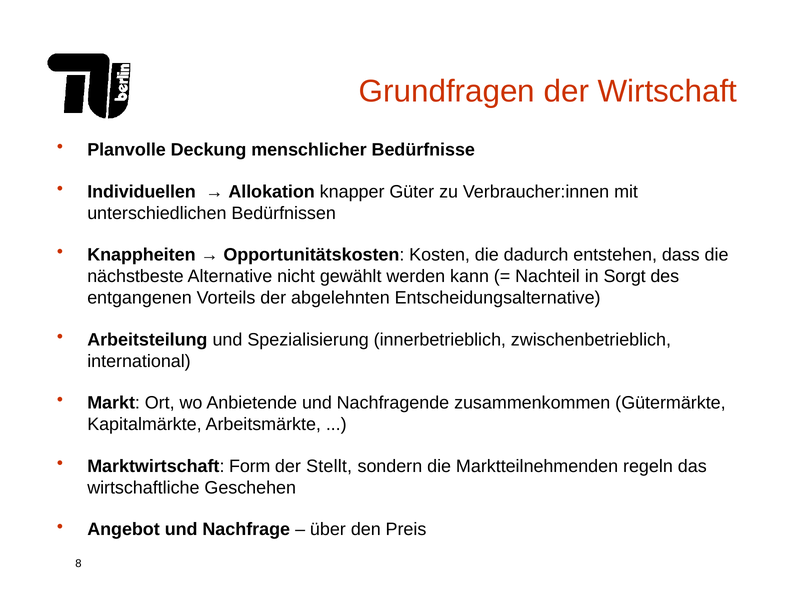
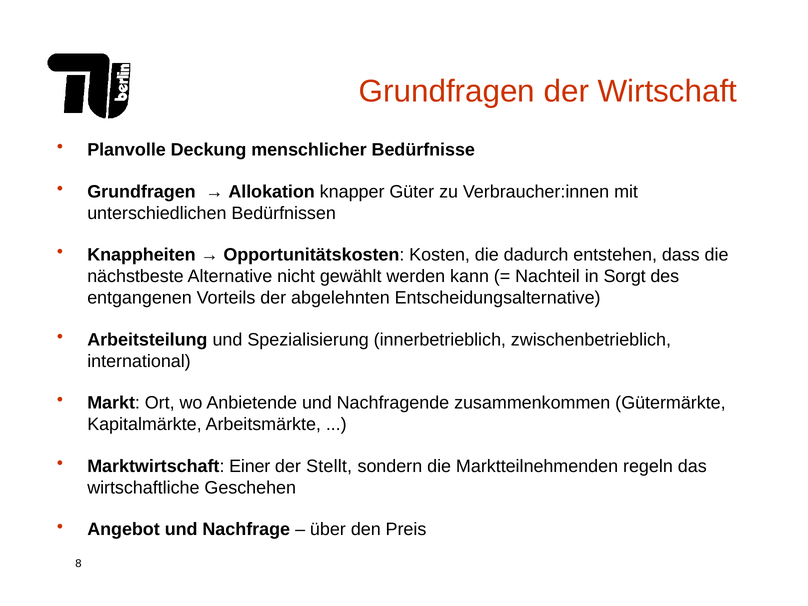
Individuellen at (142, 192): Individuellen -> Grundfragen
Form: Form -> Einer
